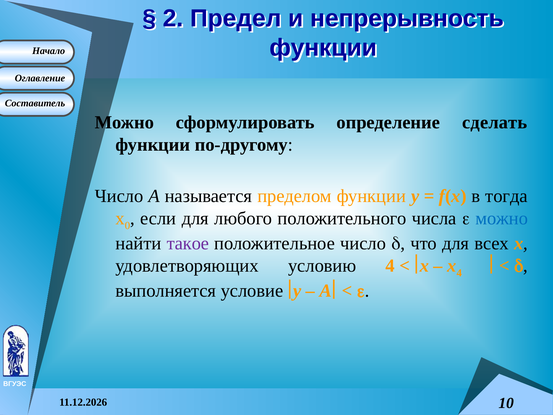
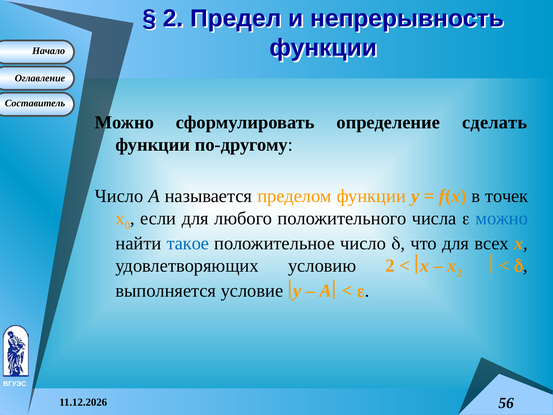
тогда: тогда -> точек
такое colour: purple -> blue
условию 4: 4 -> 2
x 4: 4 -> 2
10: 10 -> 56
